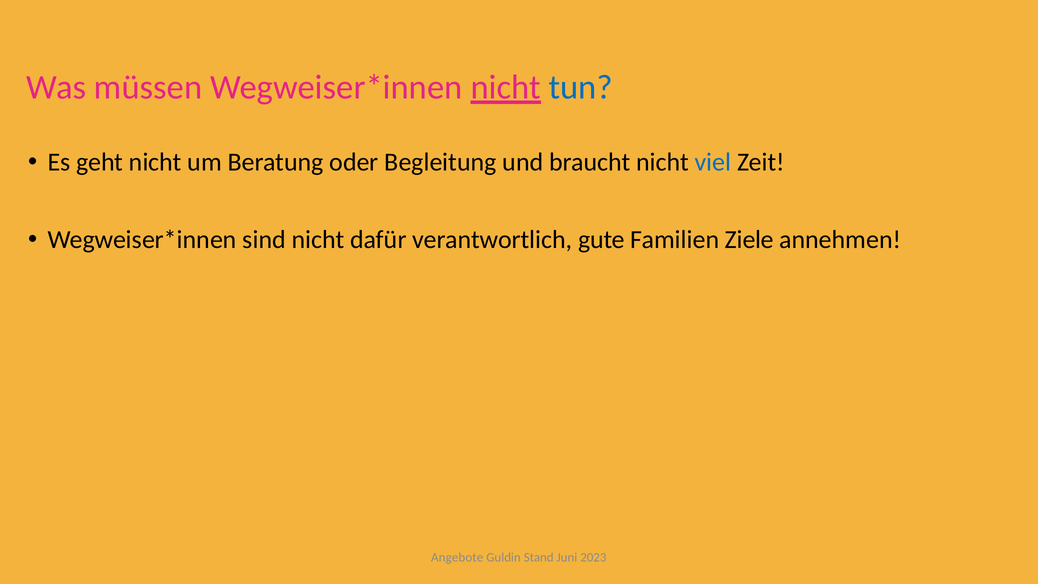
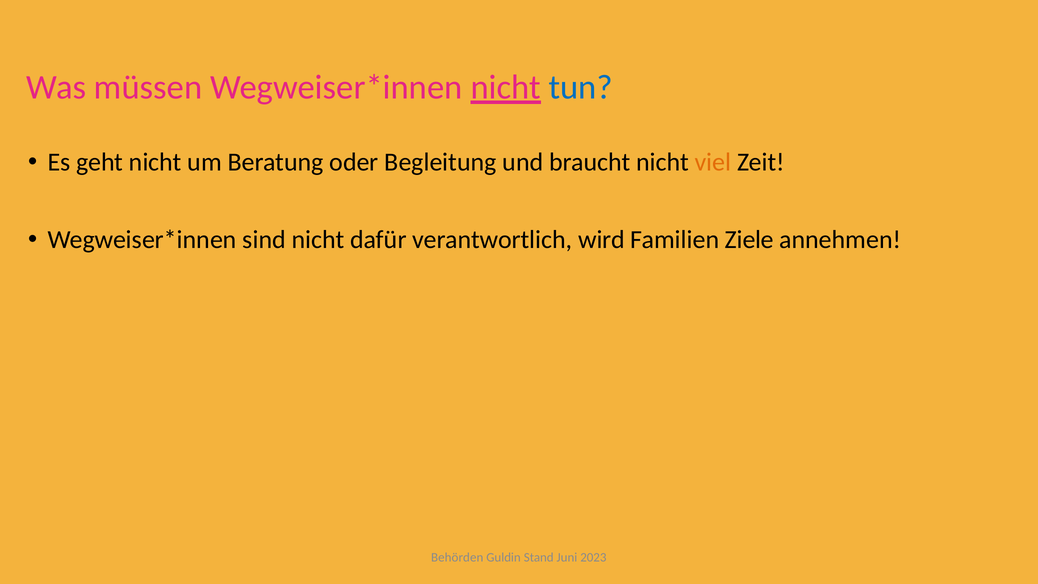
viel colour: blue -> orange
gute: gute -> wird
Angebote: Angebote -> Behörden
